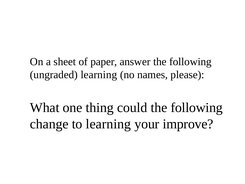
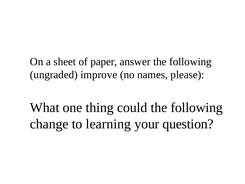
ungraded learning: learning -> improve
improve: improve -> question
